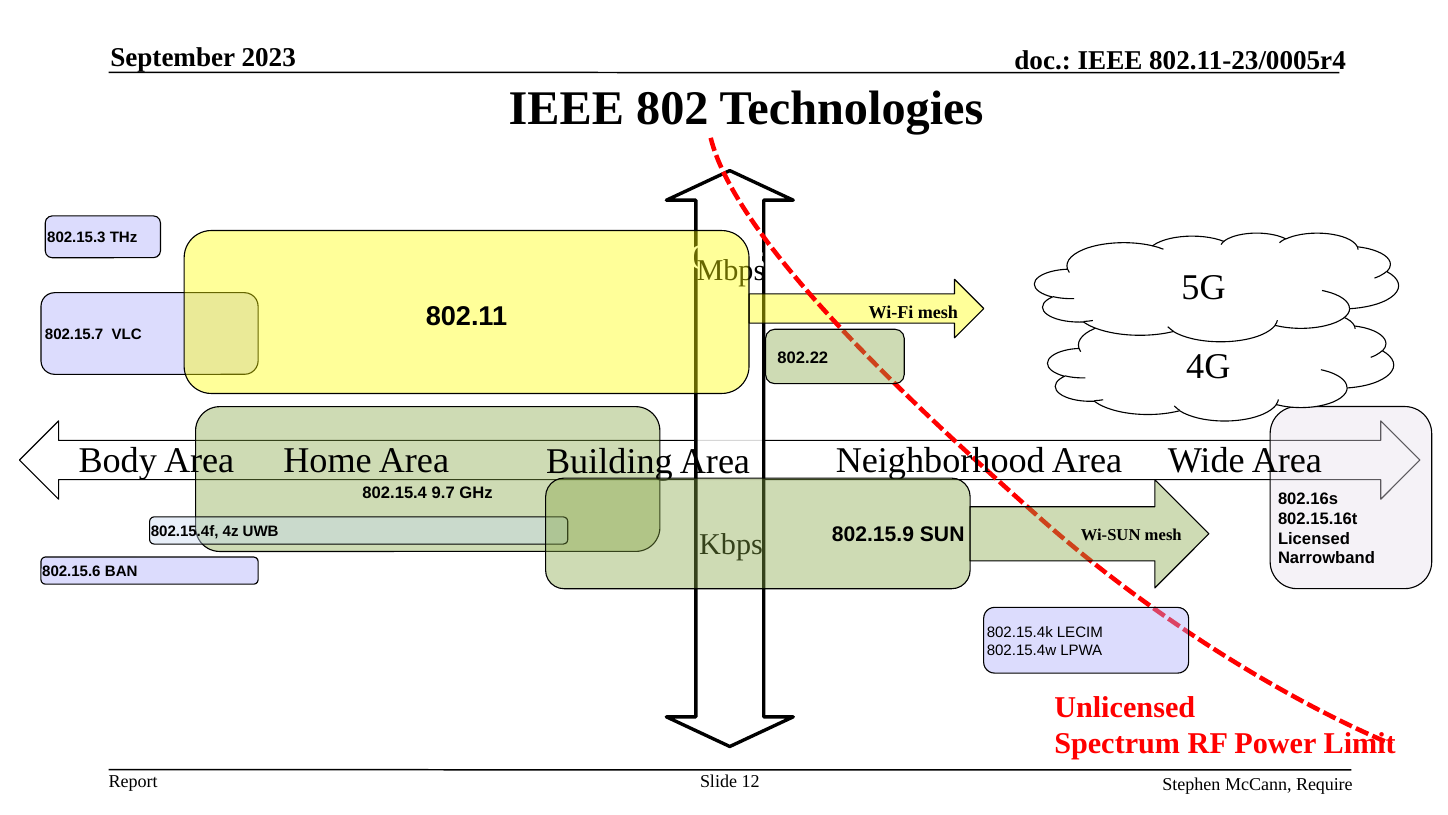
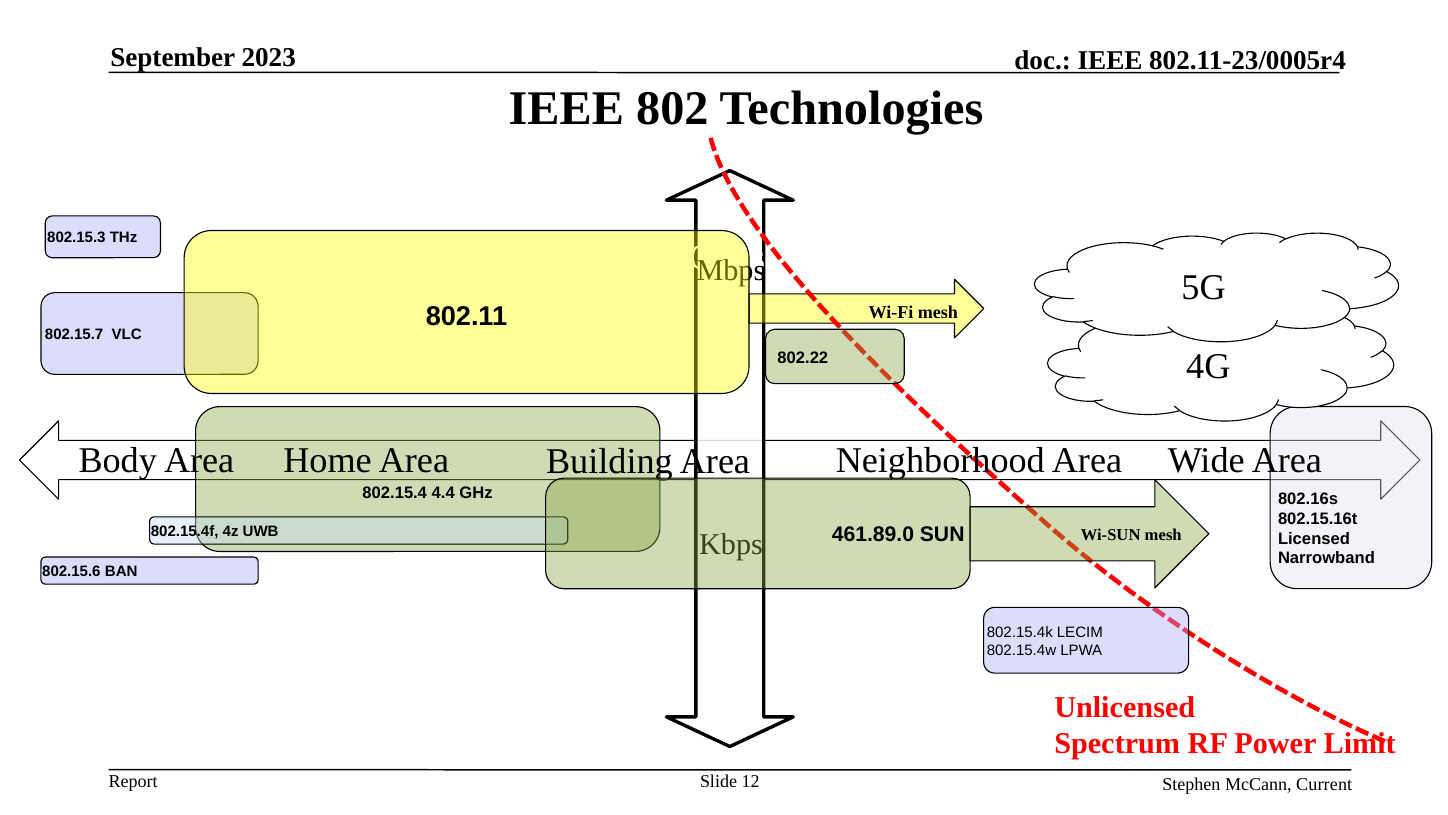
9.7: 9.7 -> 4.4
802.15.9: 802.15.9 -> 461.89.0
Require: Require -> Current
